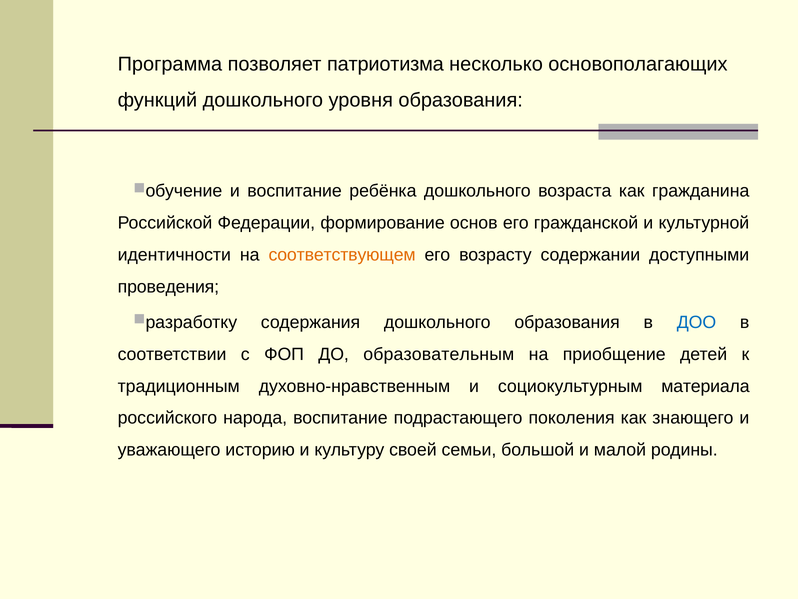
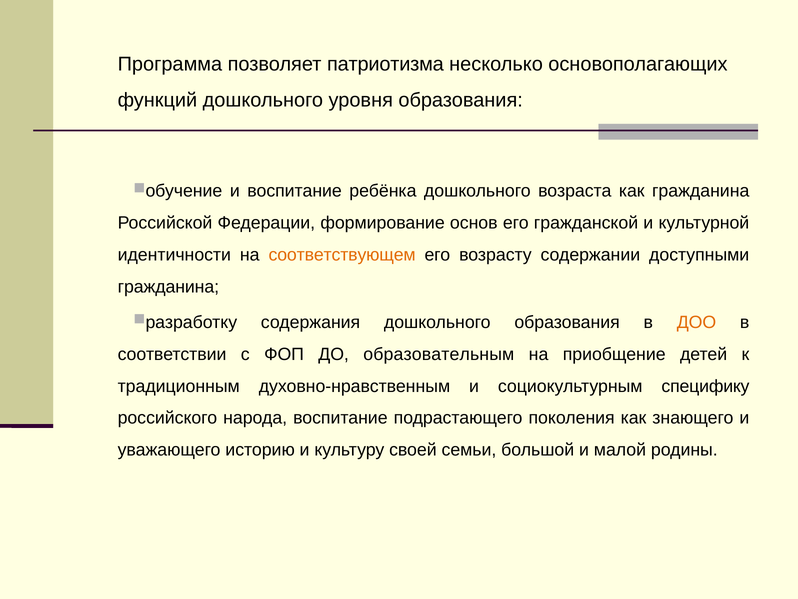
проведения at (168, 287): проведения -> гражданина
ДОО colour: blue -> orange
материала: материала -> специфику
